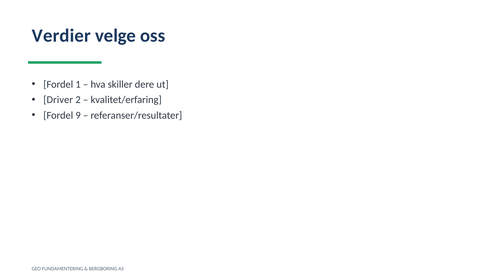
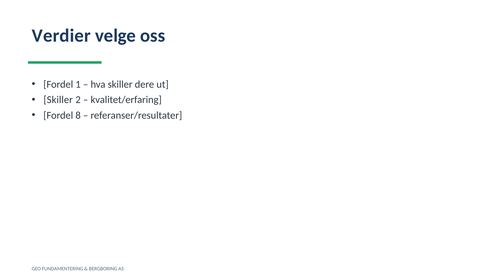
Driver at (58, 100): Driver -> Skiller
9: 9 -> 8
